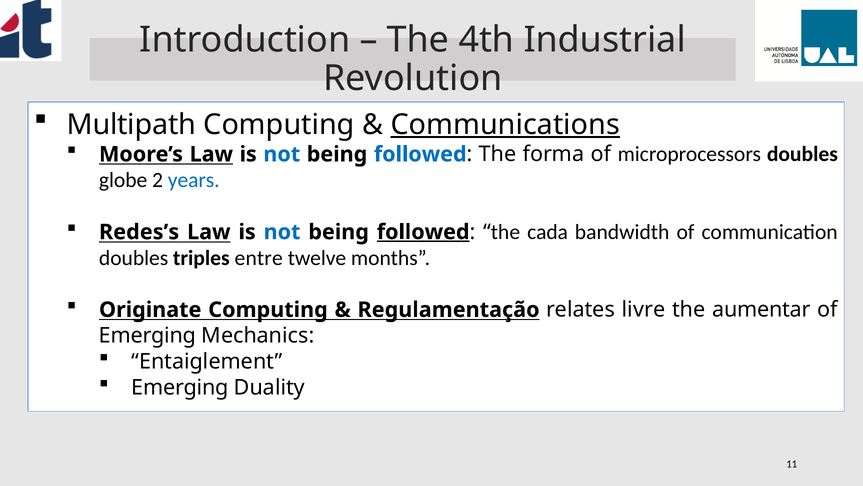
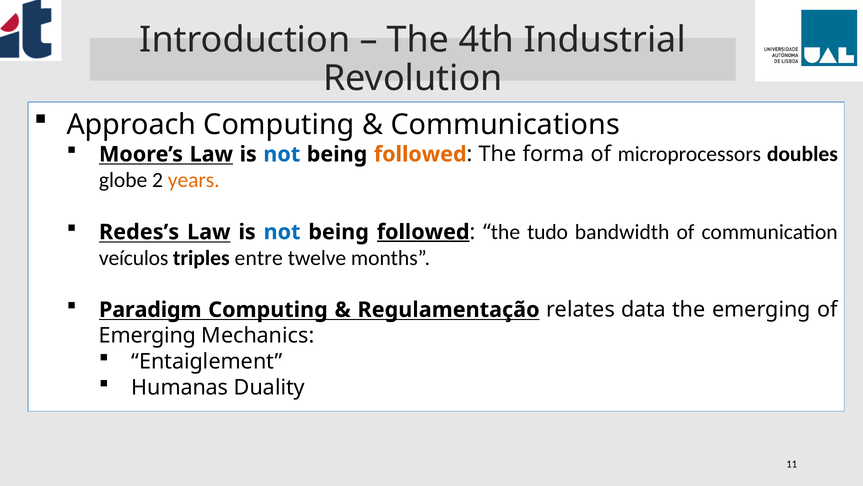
Multipath: Multipath -> Approach
Communications underline: present -> none
followed at (420, 154) colour: blue -> orange
years colour: blue -> orange
cada: cada -> tudo
doubles at (134, 258): doubles -> veículos
Originate: Originate -> Paradigm
livre: livre -> data
the aumentar: aumentar -> emerging
Emerging at (180, 387): Emerging -> Humanas
